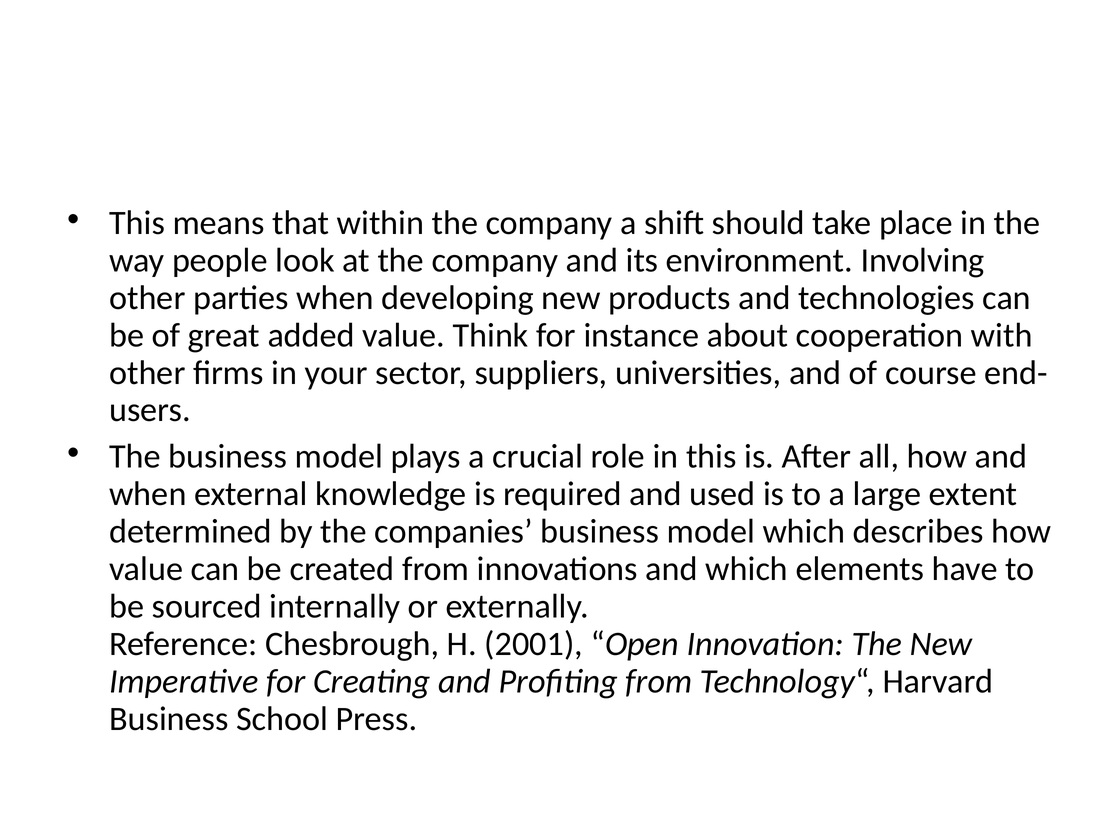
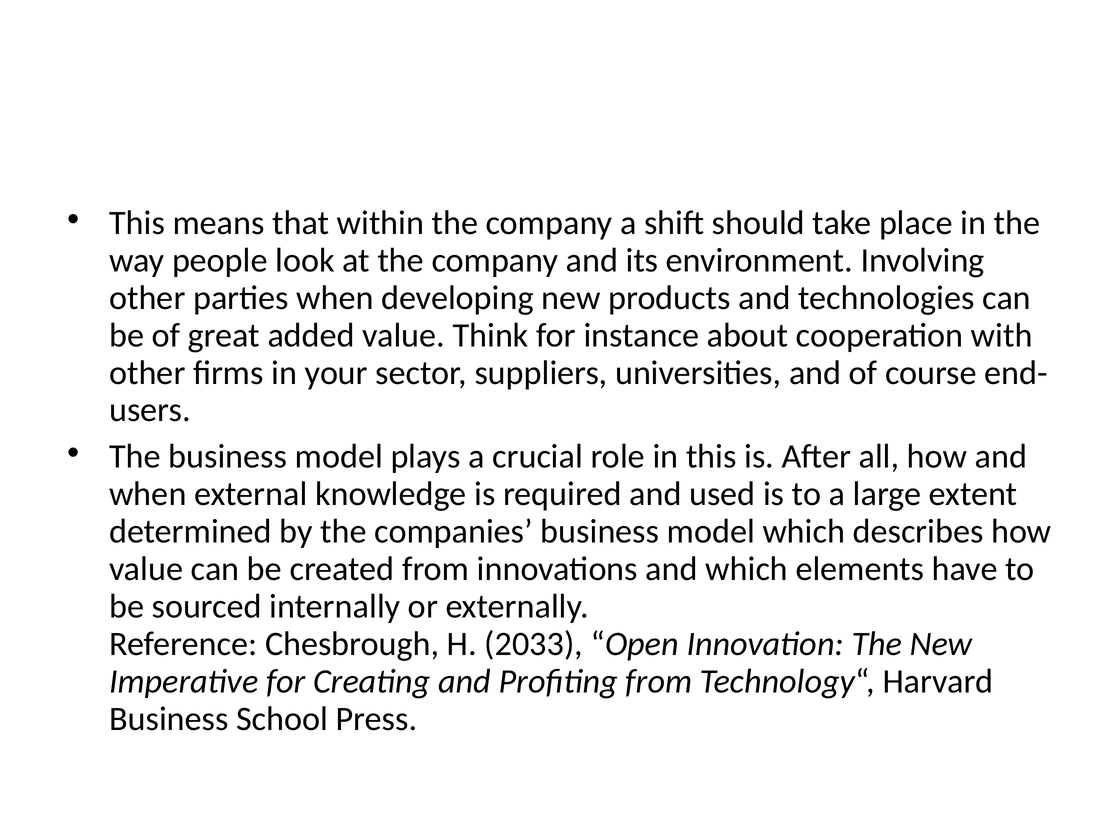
2001: 2001 -> 2033
